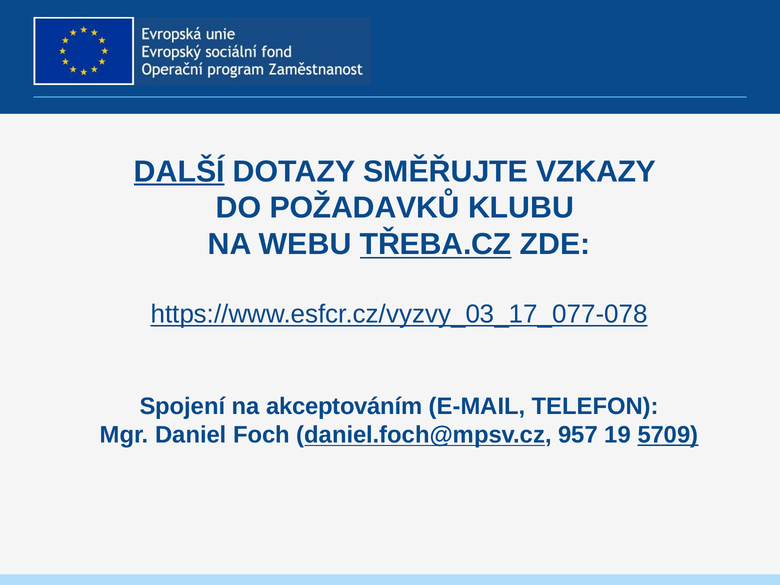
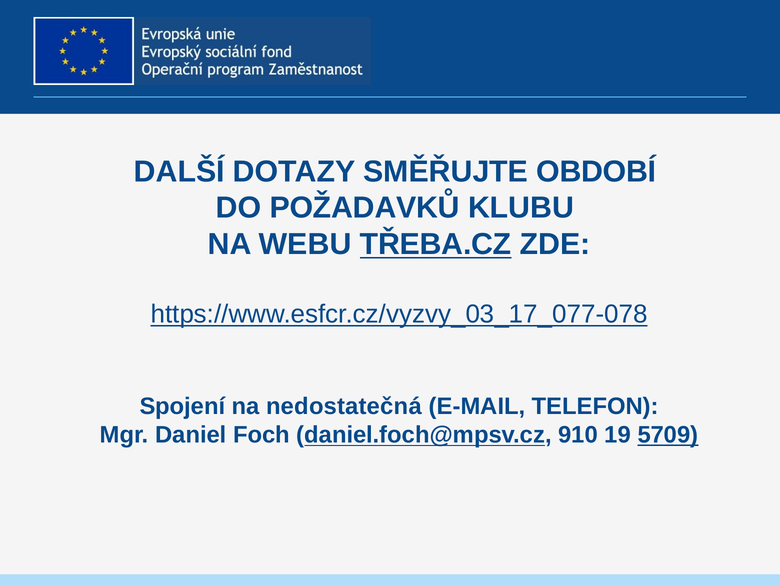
DALŠÍ underline: present -> none
VZKAZY: VZKAZY -> OBDOBÍ
akceptováním: akceptováním -> nedostatečná
957: 957 -> 910
